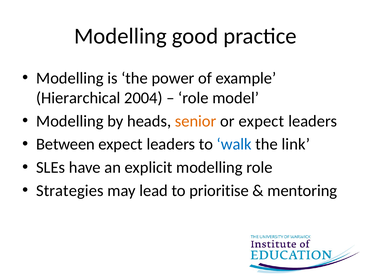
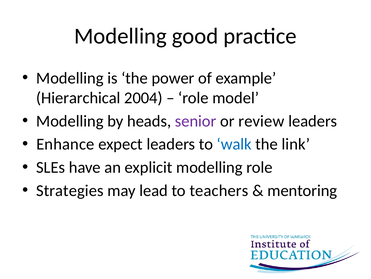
senior colour: orange -> purple
or expect: expect -> review
Between: Between -> Enhance
prioritise: prioritise -> teachers
